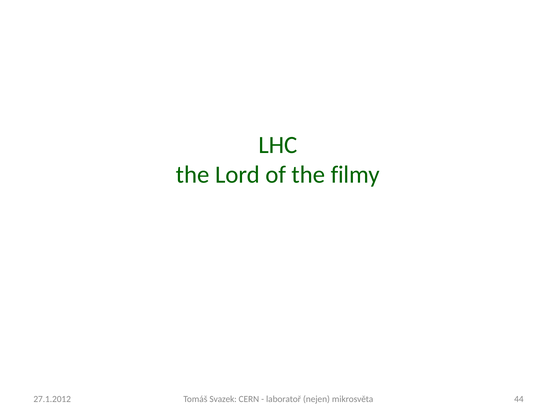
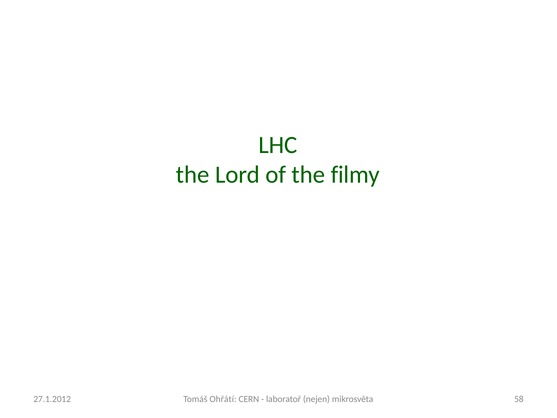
Svazek: Svazek -> Ohřátí
44: 44 -> 58
